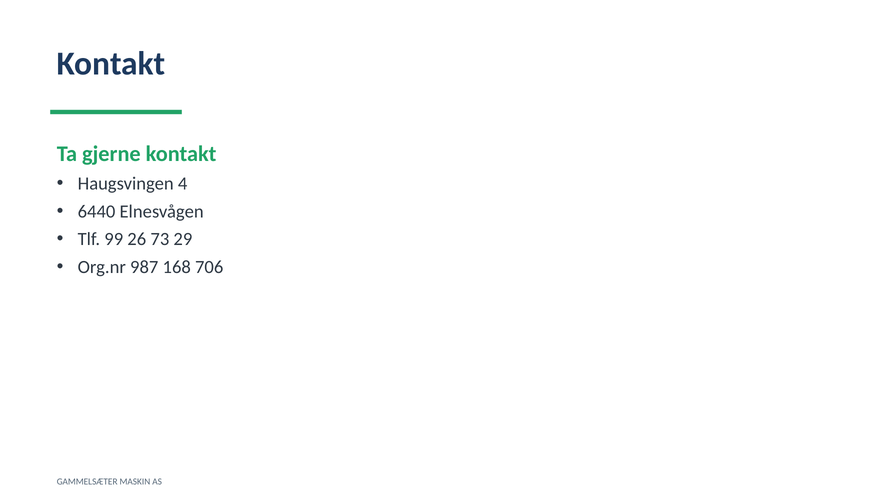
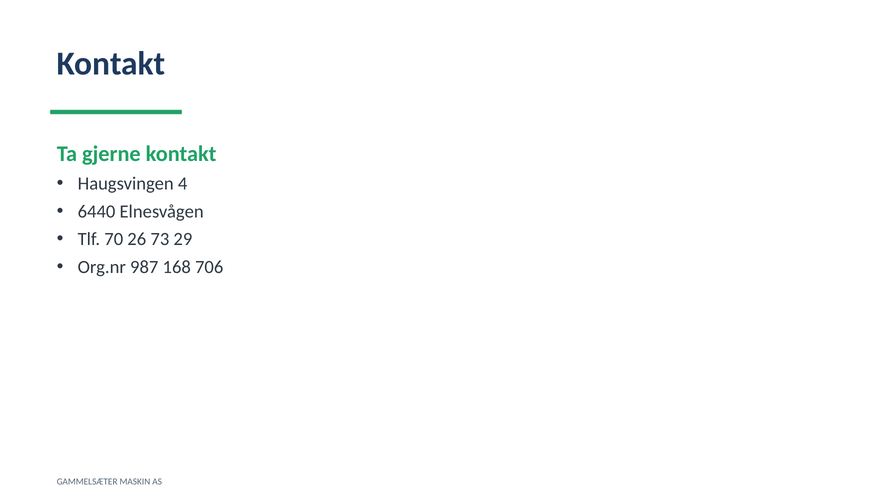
99: 99 -> 70
